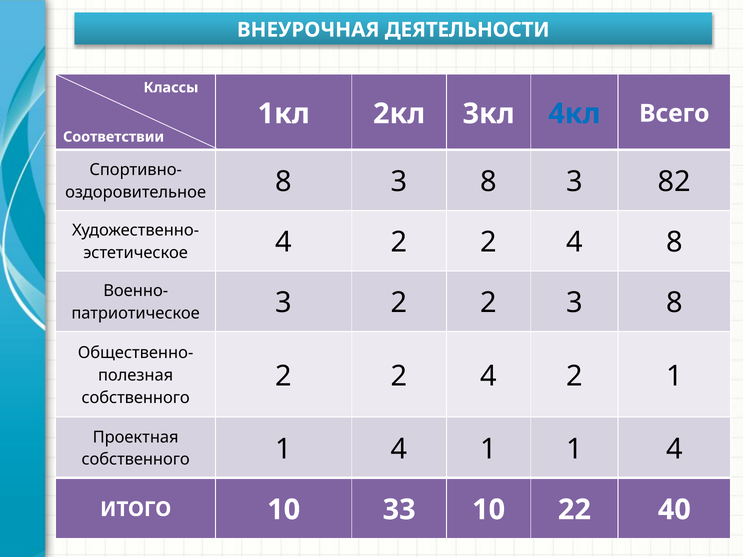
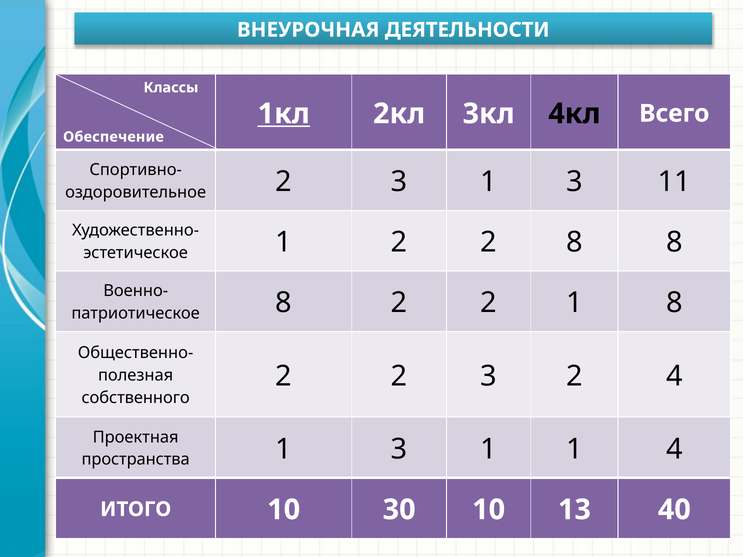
1кл underline: none -> present
4кл colour: blue -> black
Соответствии: Соответствии -> Обеспечение
8 at (284, 182): 8 -> 2
8 at (489, 182): 8 -> 1
82: 82 -> 11
4 at (284, 242): 4 -> 1
4 at (574, 242): 4 -> 8
3 at (284, 303): 3 -> 8
2 3: 3 -> 1
4 at (489, 376): 4 -> 3
2 1: 1 -> 4
собственного at (136, 460): собственного -> пространства
4 at (399, 449): 4 -> 3
33: 33 -> 30
22: 22 -> 13
